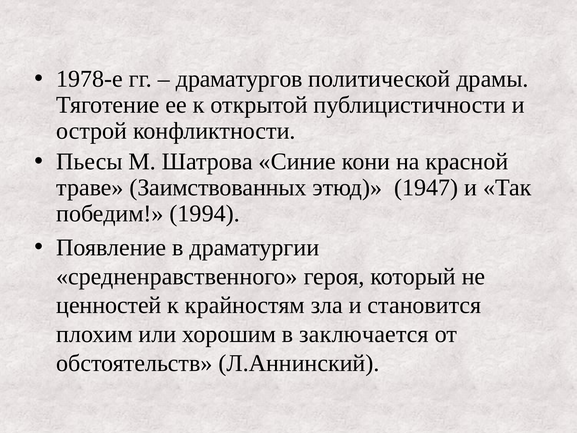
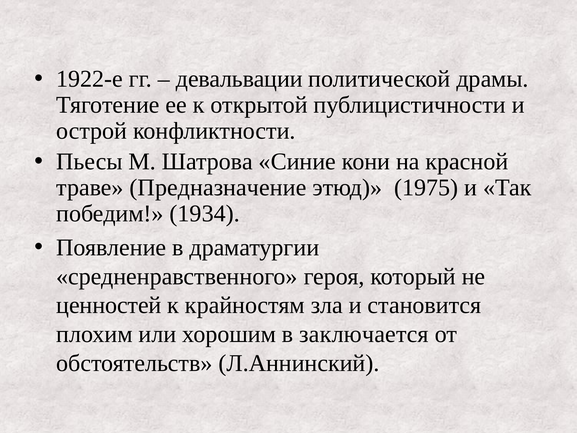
1978-е: 1978-е -> 1922-е
драматургов: драматургов -> девальвации
Заимствованных: Заимствованных -> Предназначение
1947: 1947 -> 1975
1994: 1994 -> 1934
